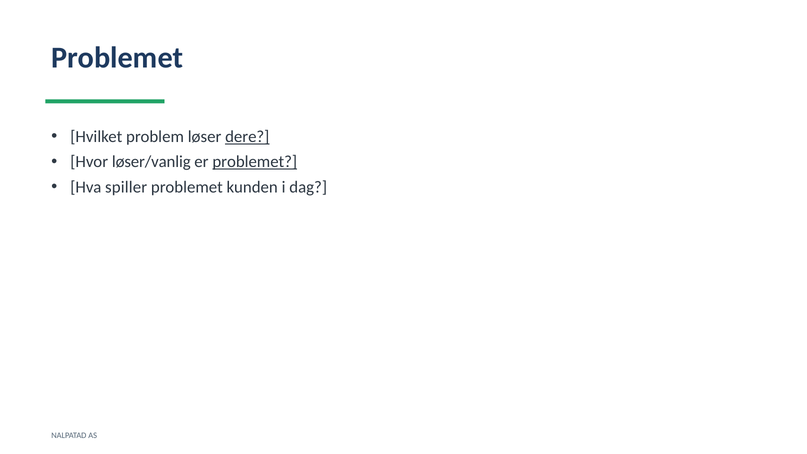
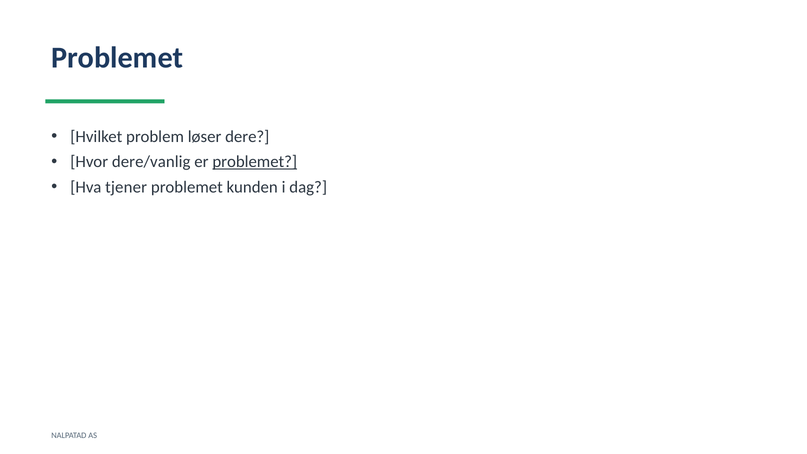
dere underline: present -> none
løser/vanlig: løser/vanlig -> dere/vanlig
spiller: spiller -> tjener
